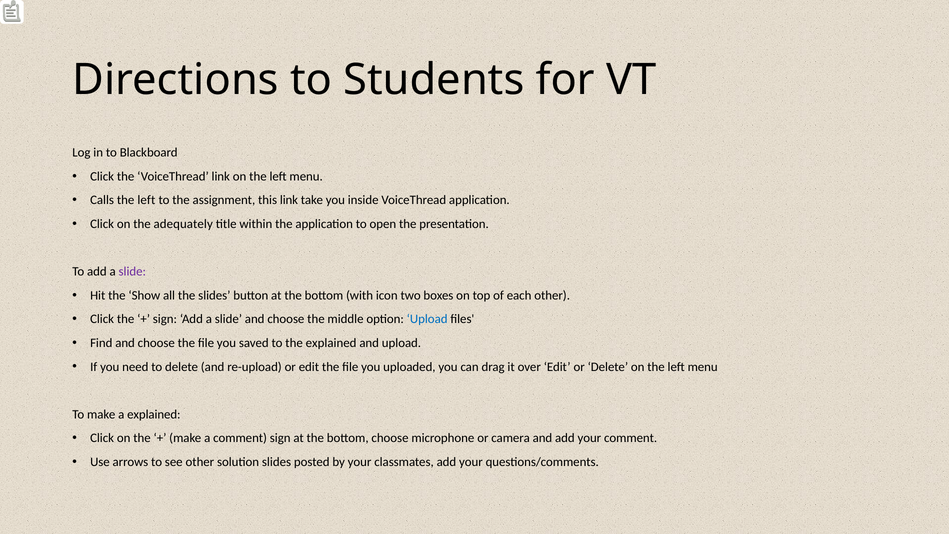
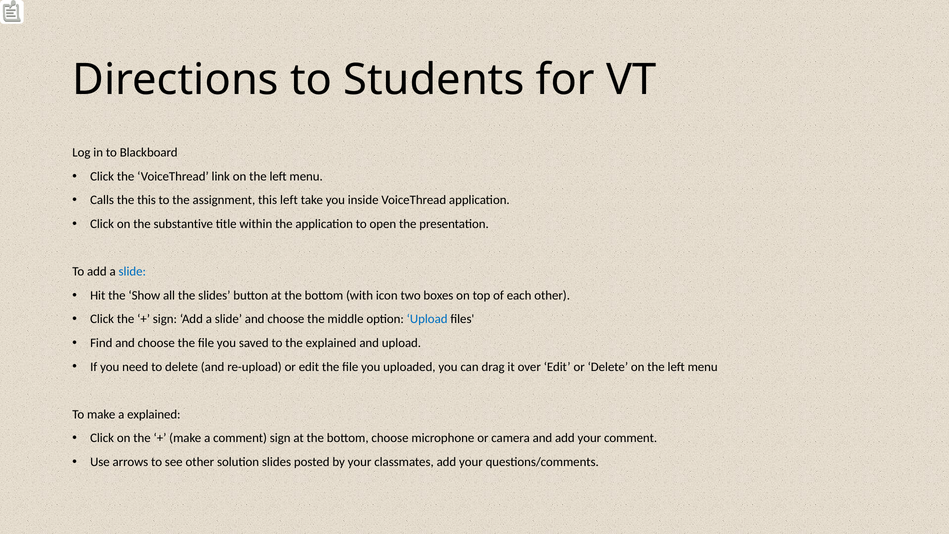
left at (146, 200): left -> this
this link: link -> left
adequately: adequately -> substantive
slide at (132, 271) colour: purple -> blue
